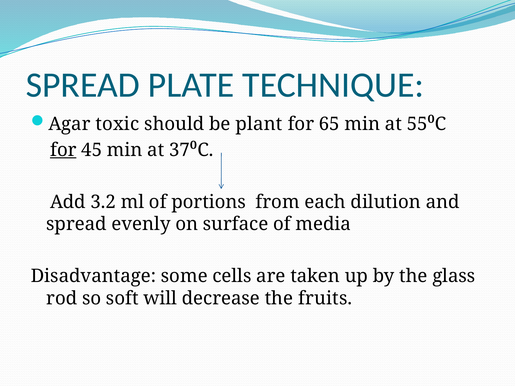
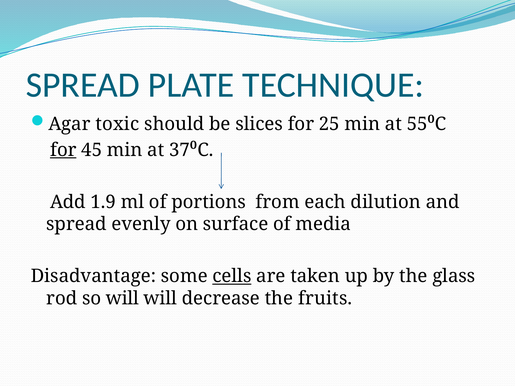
plant: plant -> slices
65: 65 -> 25
3.2: 3.2 -> 1.9
cells underline: none -> present
so soft: soft -> will
